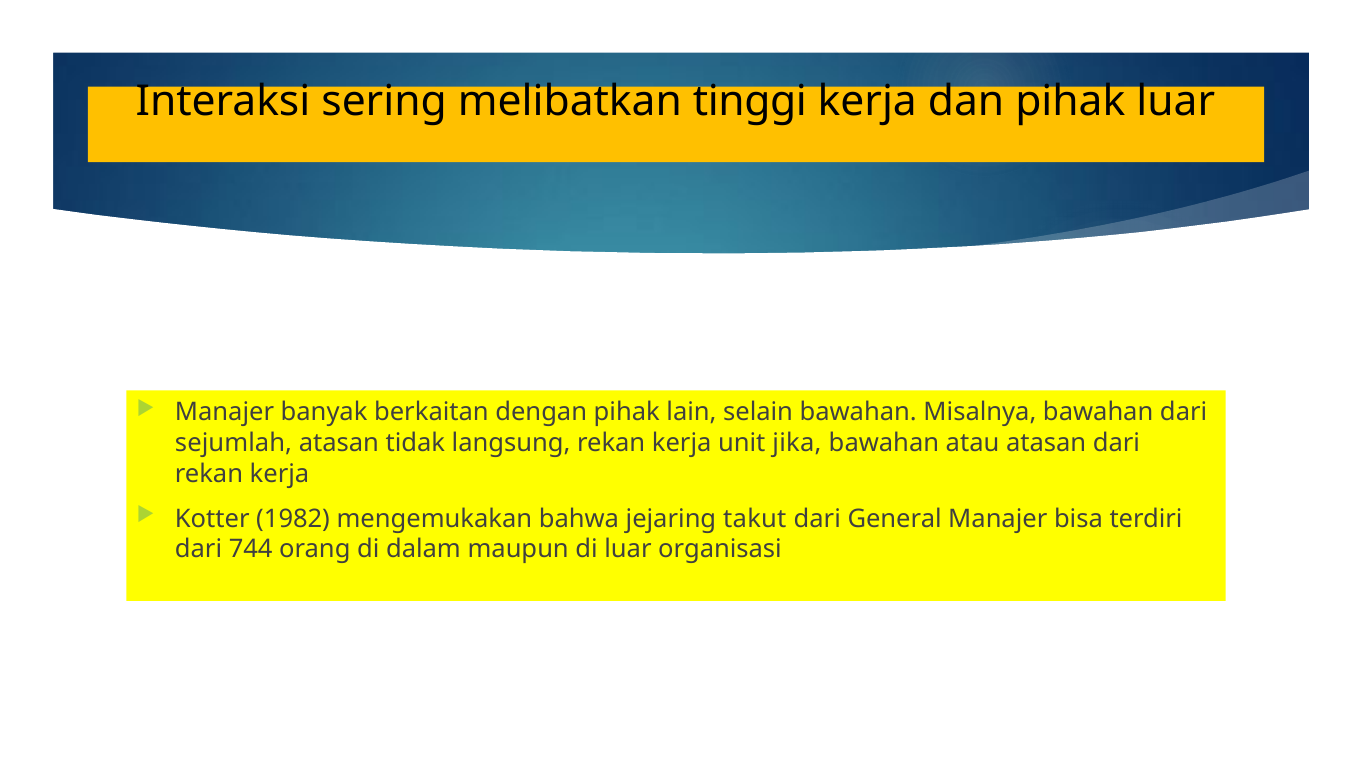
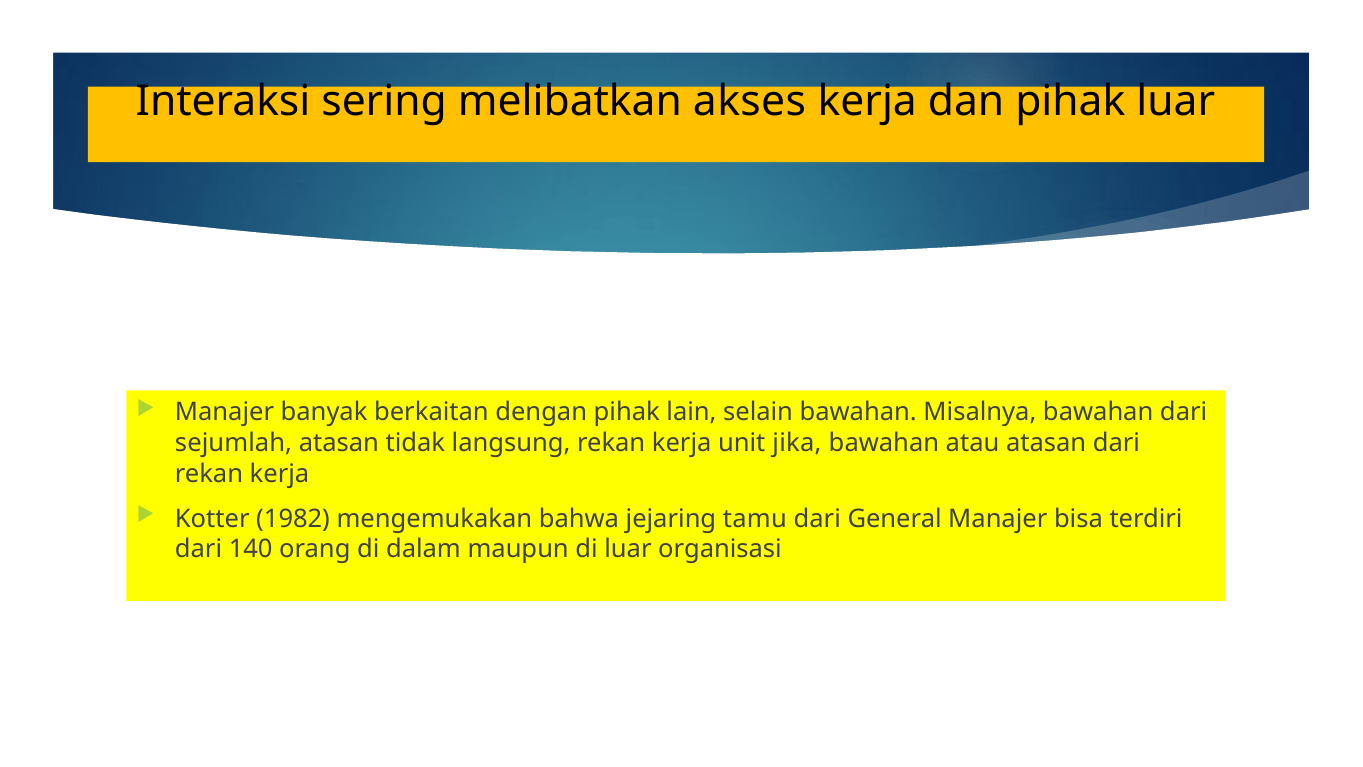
tinggi: tinggi -> akses
takut: takut -> tamu
744: 744 -> 140
